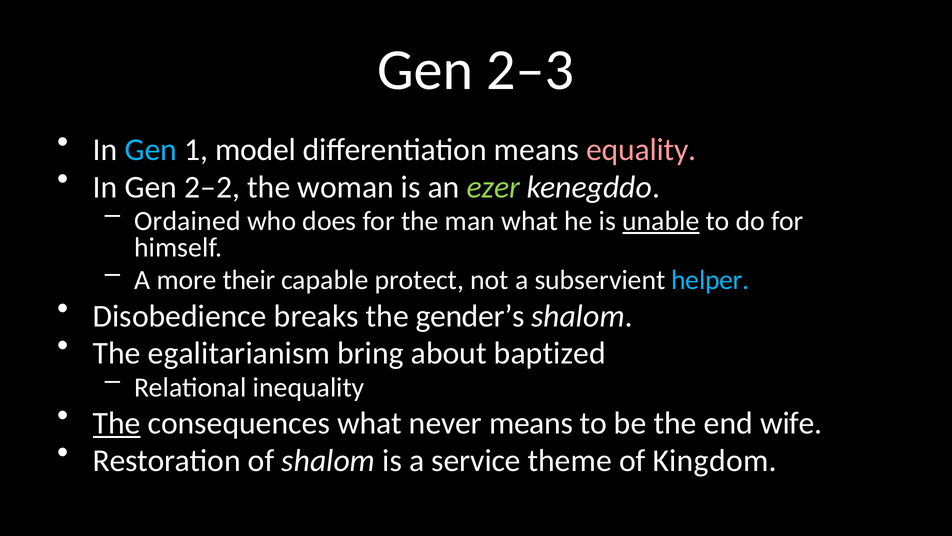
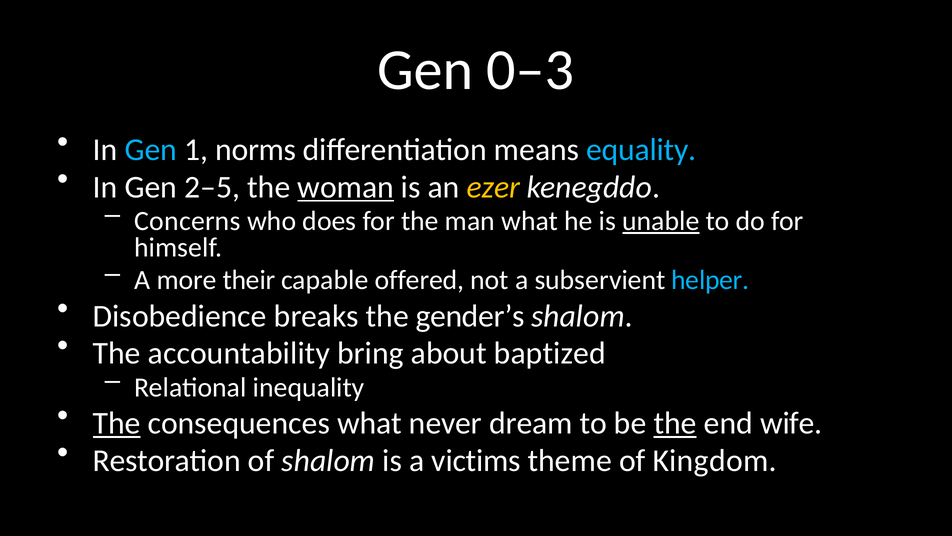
2–3: 2–3 -> 0–3
model: model -> norms
equality colour: pink -> light blue
2–2: 2–2 -> 2–5
woman underline: none -> present
ezer colour: light green -> yellow
Ordained: Ordained -> Concerns
protect: protect -> offered
egalitarianism: egalitarianism -> accountability
never means: means -> dream
the at (675, 423) underline: none -> present
service: service -> victims
